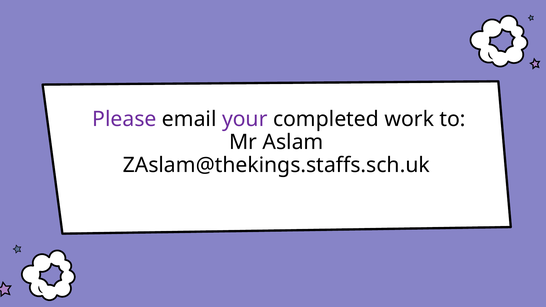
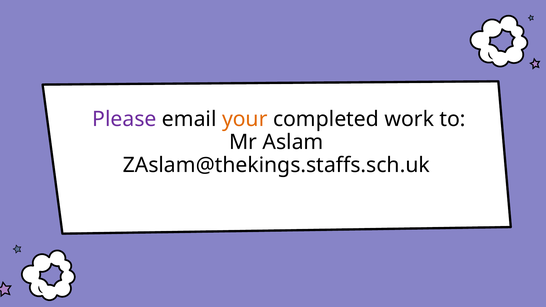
your colour: purple -> orange
